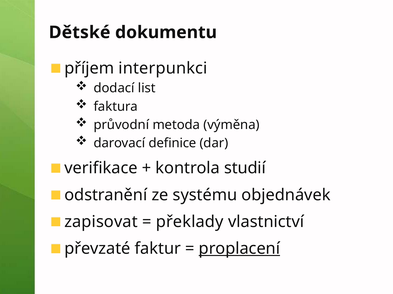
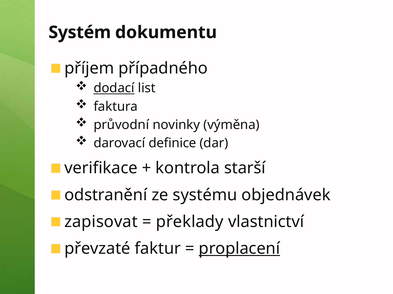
Dětské: Dětské -> Systém
interpunkci: interpunkci -> případného
dodací underline: none -> present
metoda: metoda -> novinky
studií: studií -> starší
